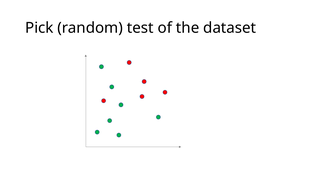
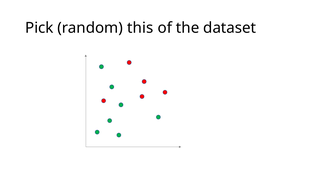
test: test -> this
